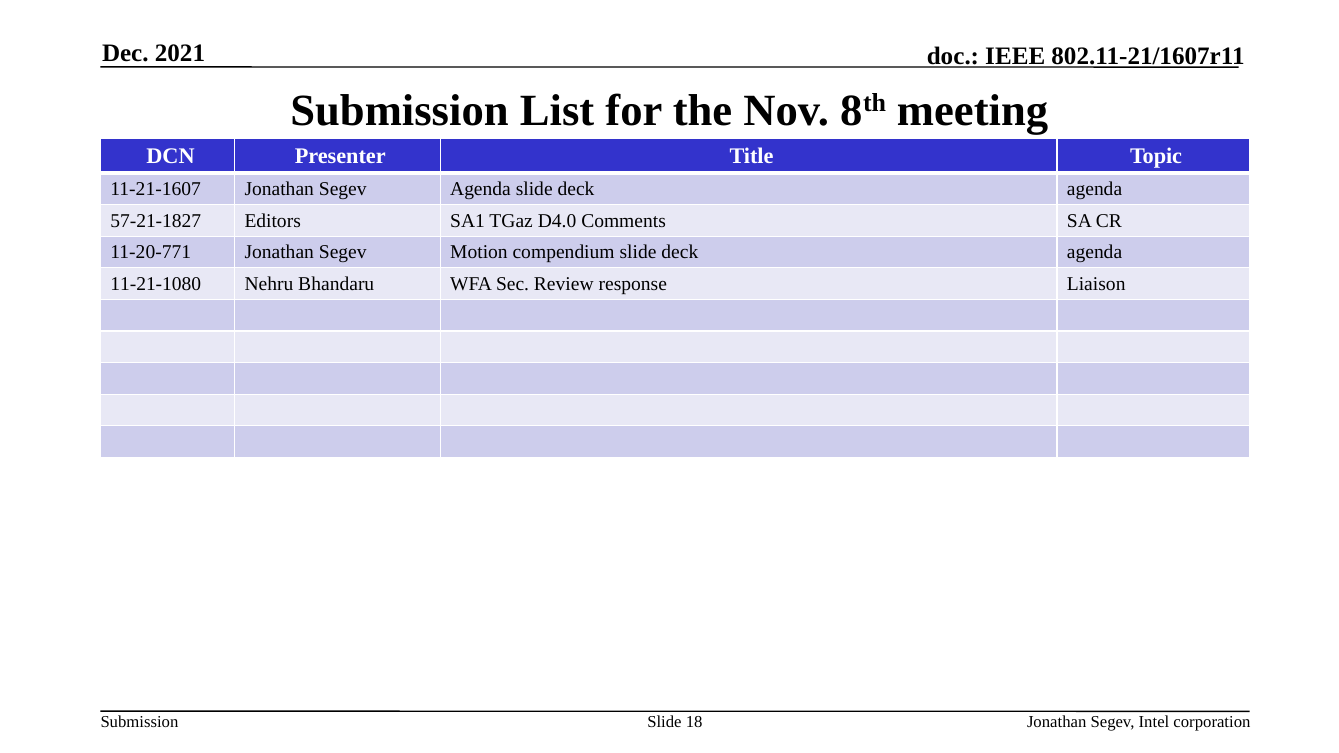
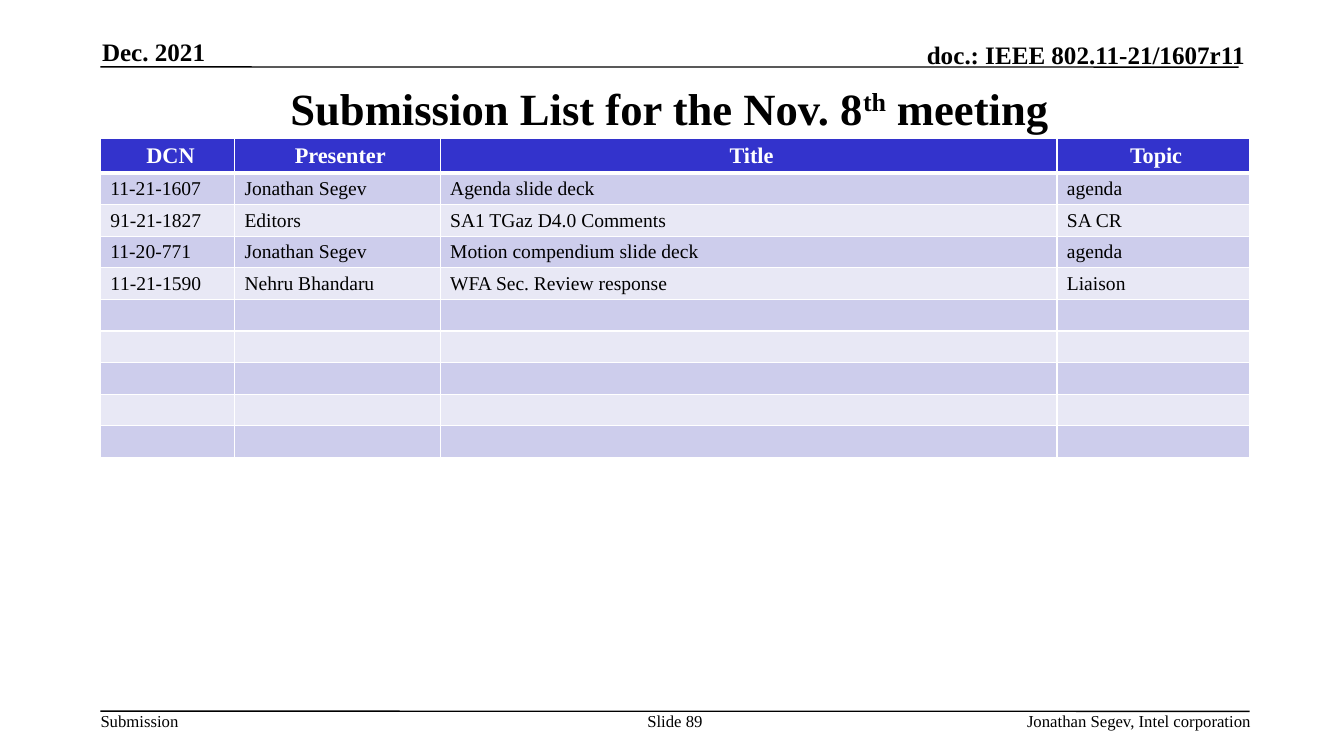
57-21-1827: 57-21-1827 -> 91-21-1827
11-21-1080: 11-21-1080 -> 11-21-1590
18: 18 -> 89
